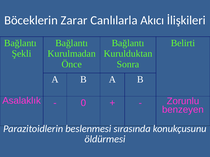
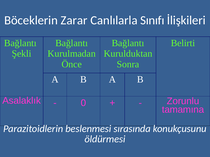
Akıcı: Akıcı -> Sınıfı
benzeyen: benzeyen -> tamamına
